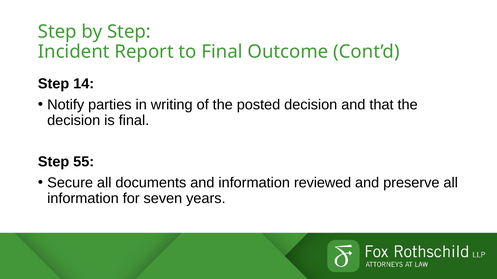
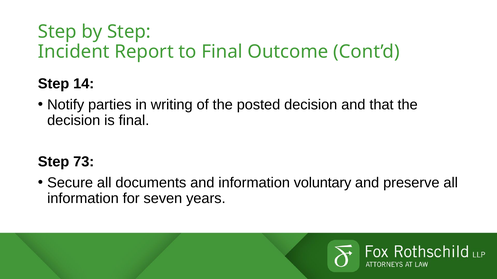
55: 55 -> 73
reviewed: reviewed -> voluntary
